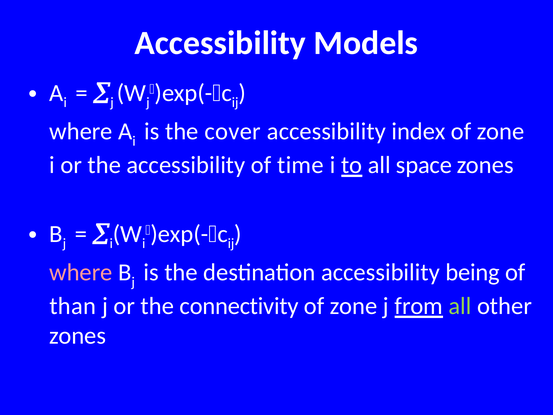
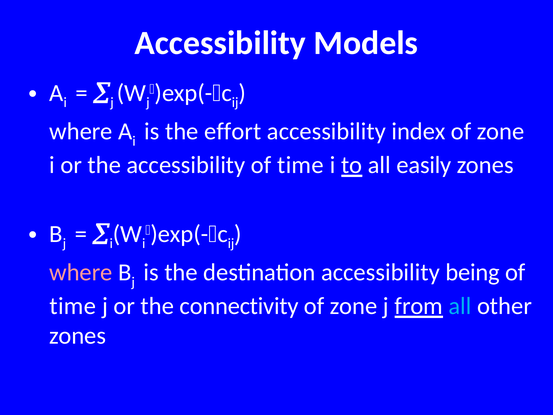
cover: cover -> effort
space: space -> easily
than at (73, 306): than -> time
all at (460, 306) colour: light green -> light blue
